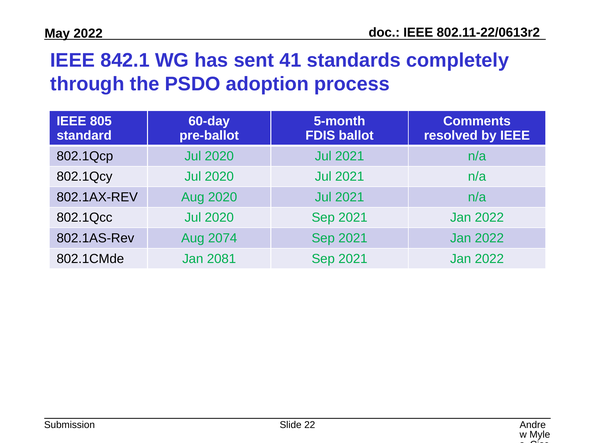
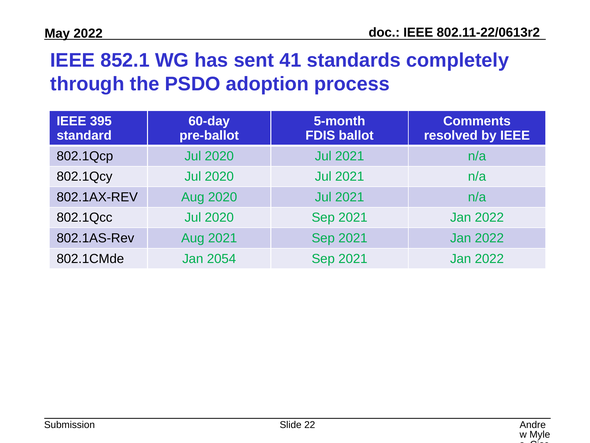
842.1: 842.1 -> 852.1
805: 805 -> 395
Aug 2074: 2074 -> 2021
2081: 2081 -> 2054
